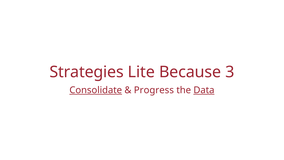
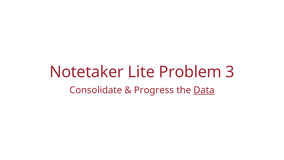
Strategies: Strategies -> Notetaker
Because: Because -> Problem
Consolidate underline: present -> none
